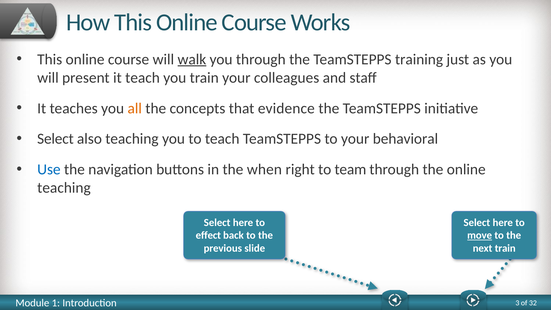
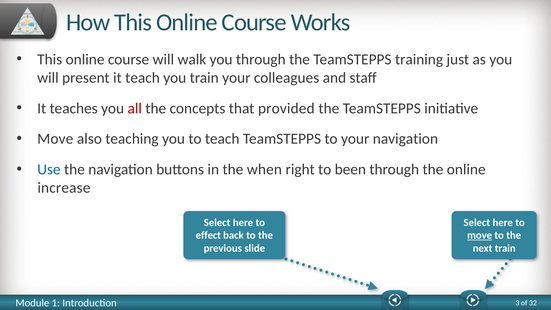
walk underline: present -> none
all colour: orange -> red
evidence: evidence -> provided
Select at (55, 139): Select -> Move
your behavioral: behavioral -> navigation
team: team -> been
teaching at (64, 188): teaching -> increase
